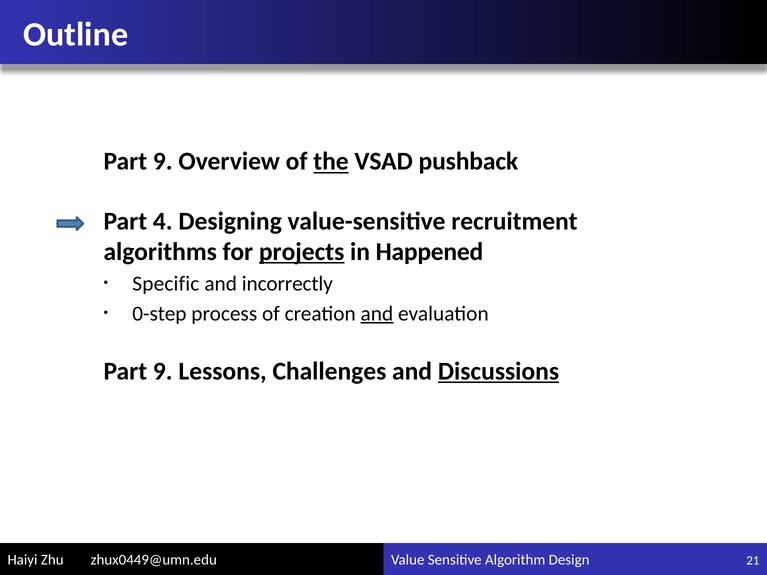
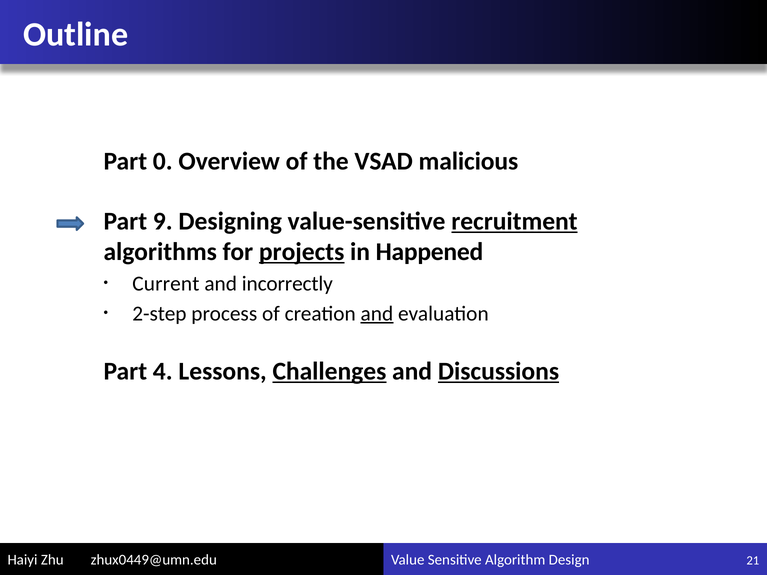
9 at (163, 162): 9 -> 0
the underline: present -> none
pushback: pushback -> malicious
4: 4 -> 9
recruitment underline: none -> present
Specific: Specific -> Current
0-step: 0-step -> 2-step
9 at (163, 371): 9 -> 4
Challenges underline: none -> present
